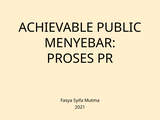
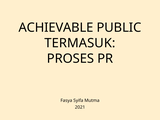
MENYEBAR: MENYEBAR -> TERMASUK
